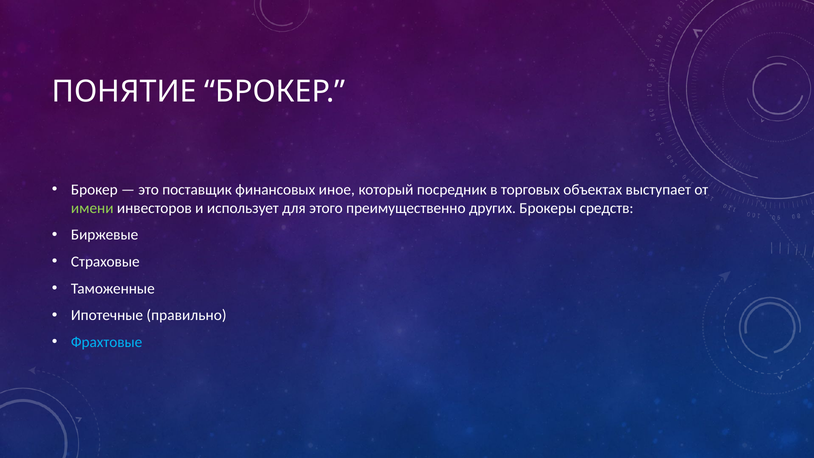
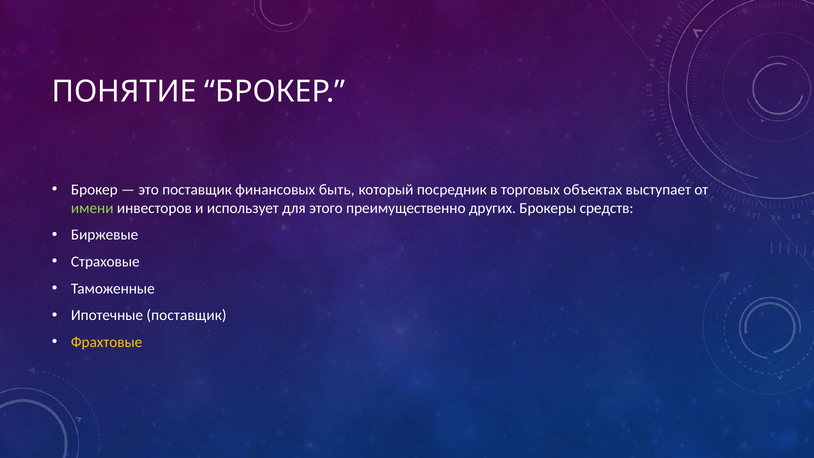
иное: иное -> быть
Ипотечные правильно: правильно -> поставщик
Фрахтовые colour: light blue -> yellow
